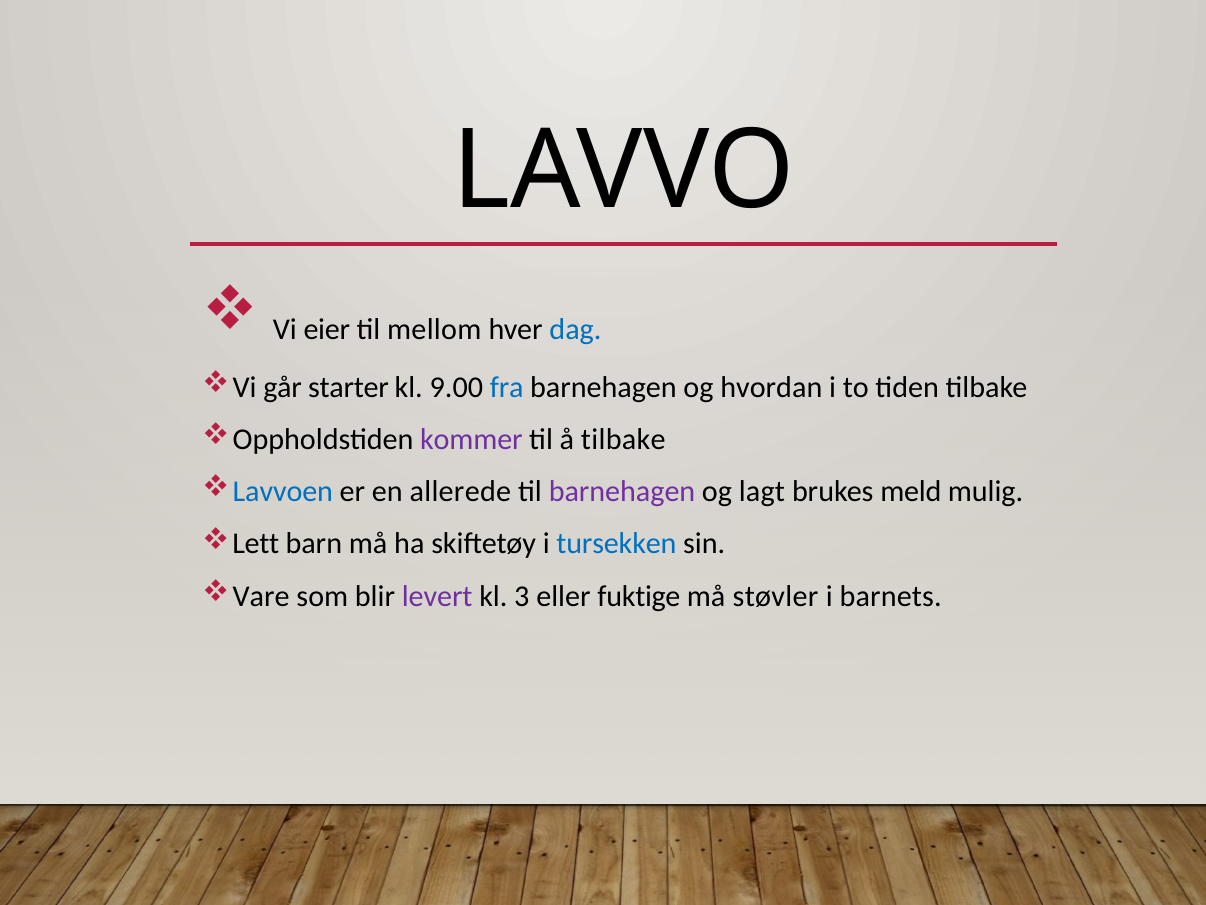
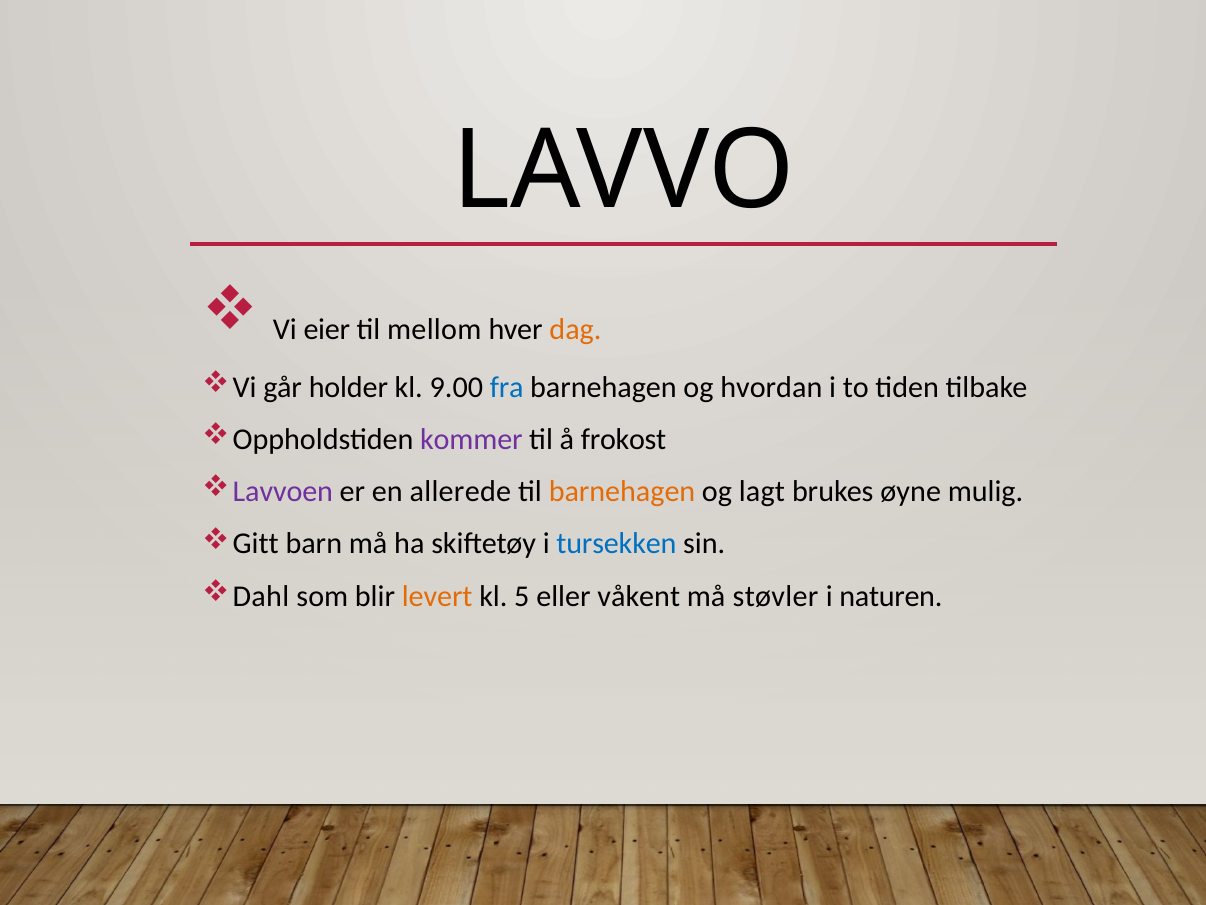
dag colour: blue -> orange
starter: starter -> holder
å tilbake: tilbake -> frokost
Lavvoen colour: blue -> purple
barnehagen at (622, 492) colour: purple -> orange
meld: meld -> øyne
Lett: Lett -> Gitt
Vare: Vare -> Dahl
levert colour: purple -> orange
3: 3 -> 5
fuktige: fuktige -> våkent
barnets: barnets -> naturen
